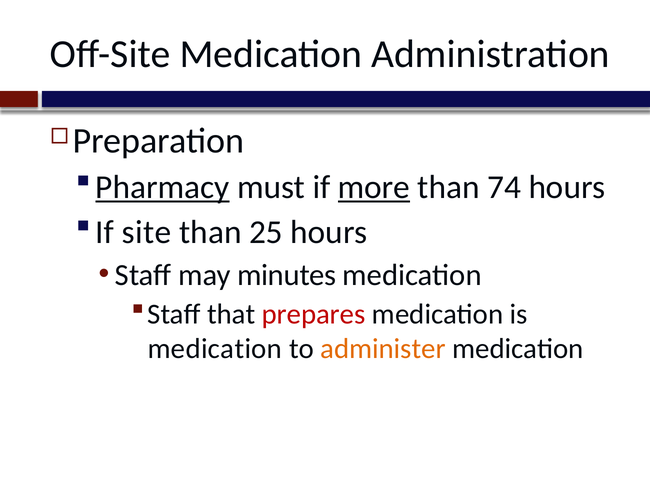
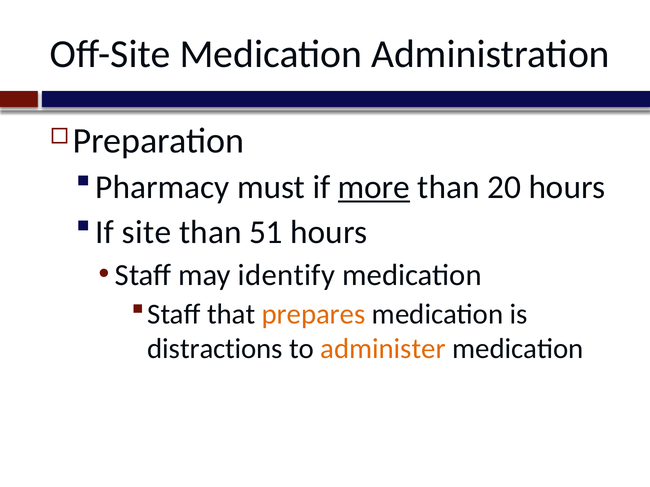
Pharmacy underline: present -> none
74: 74 -> 20
25: 25 -> 51
minutes: minutes -> identify
prepares colour: red -> orange
medication at (215, 349): medication -> distractions
